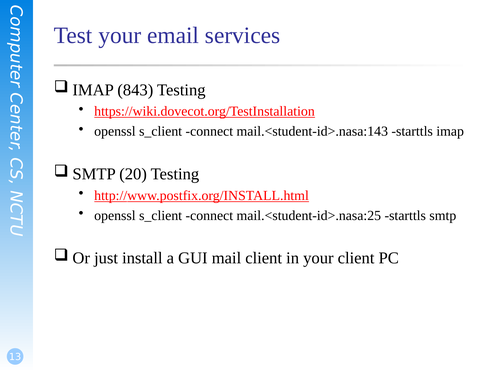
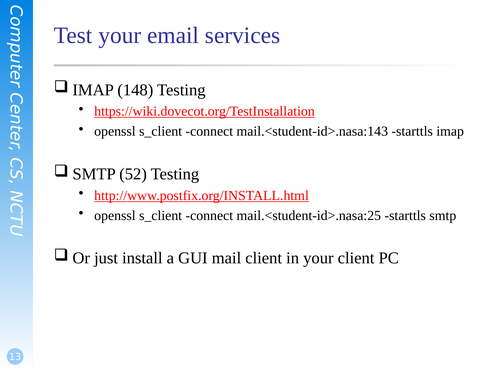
843: 843 -> 148
20: 20 -> 52
